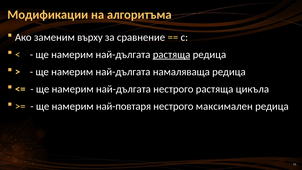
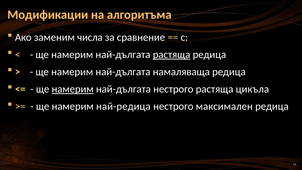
върху: върху -> числа
намерим at (73, 89) underline: none -> present
най-повтаря: най-повтаря -> най-редица
